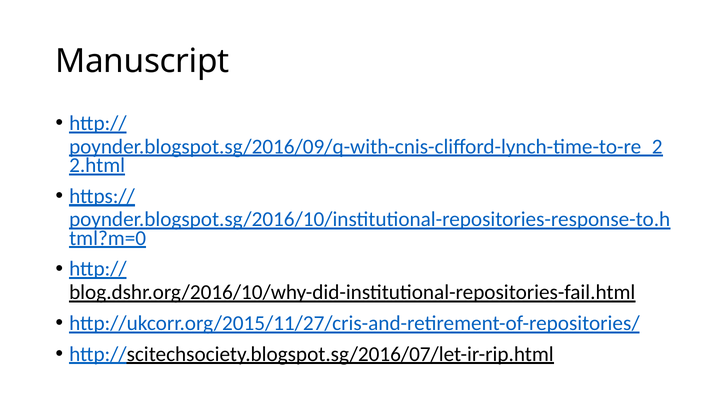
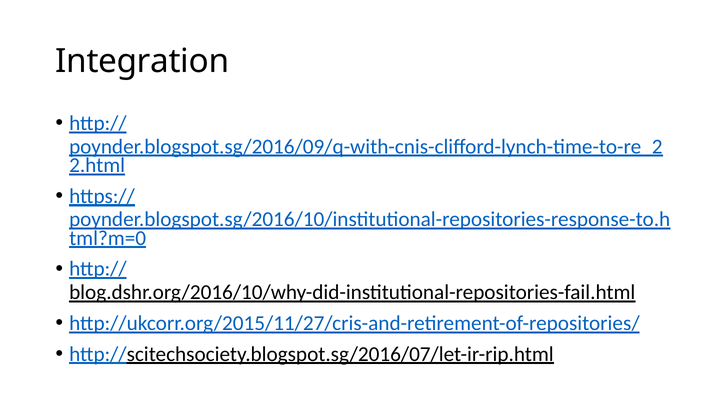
Manuscript: Manuscript -> Integration
